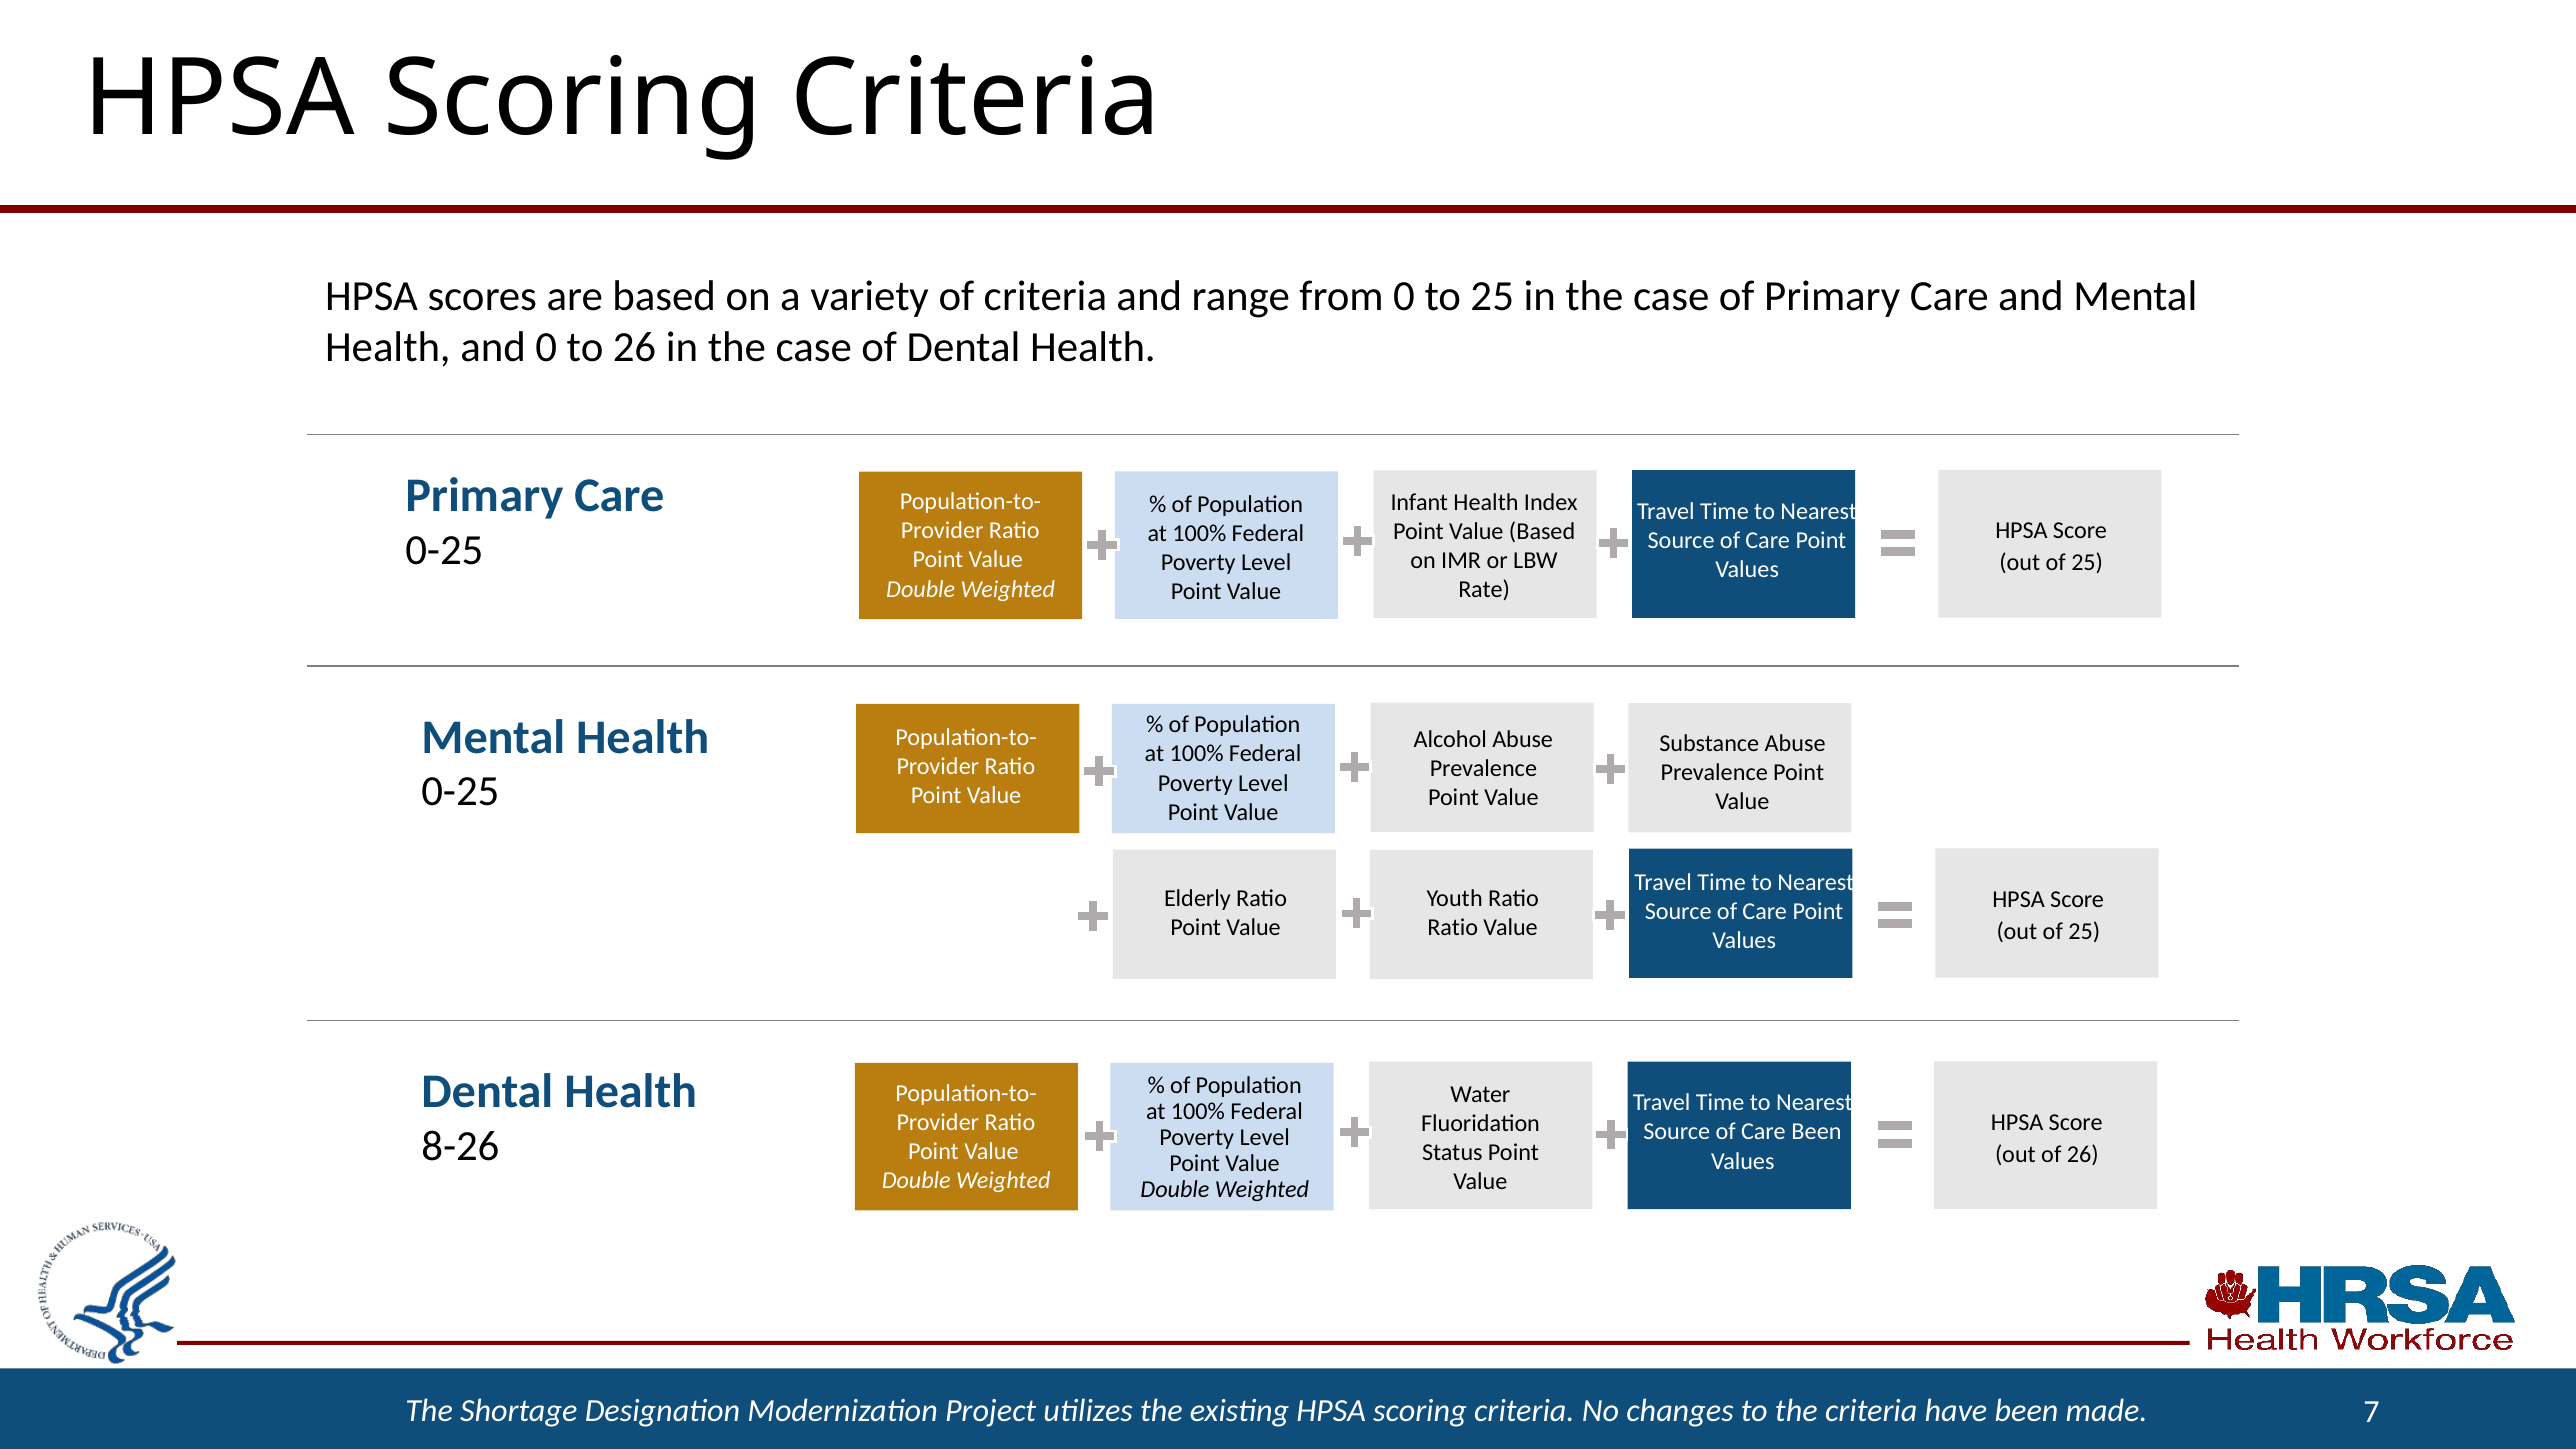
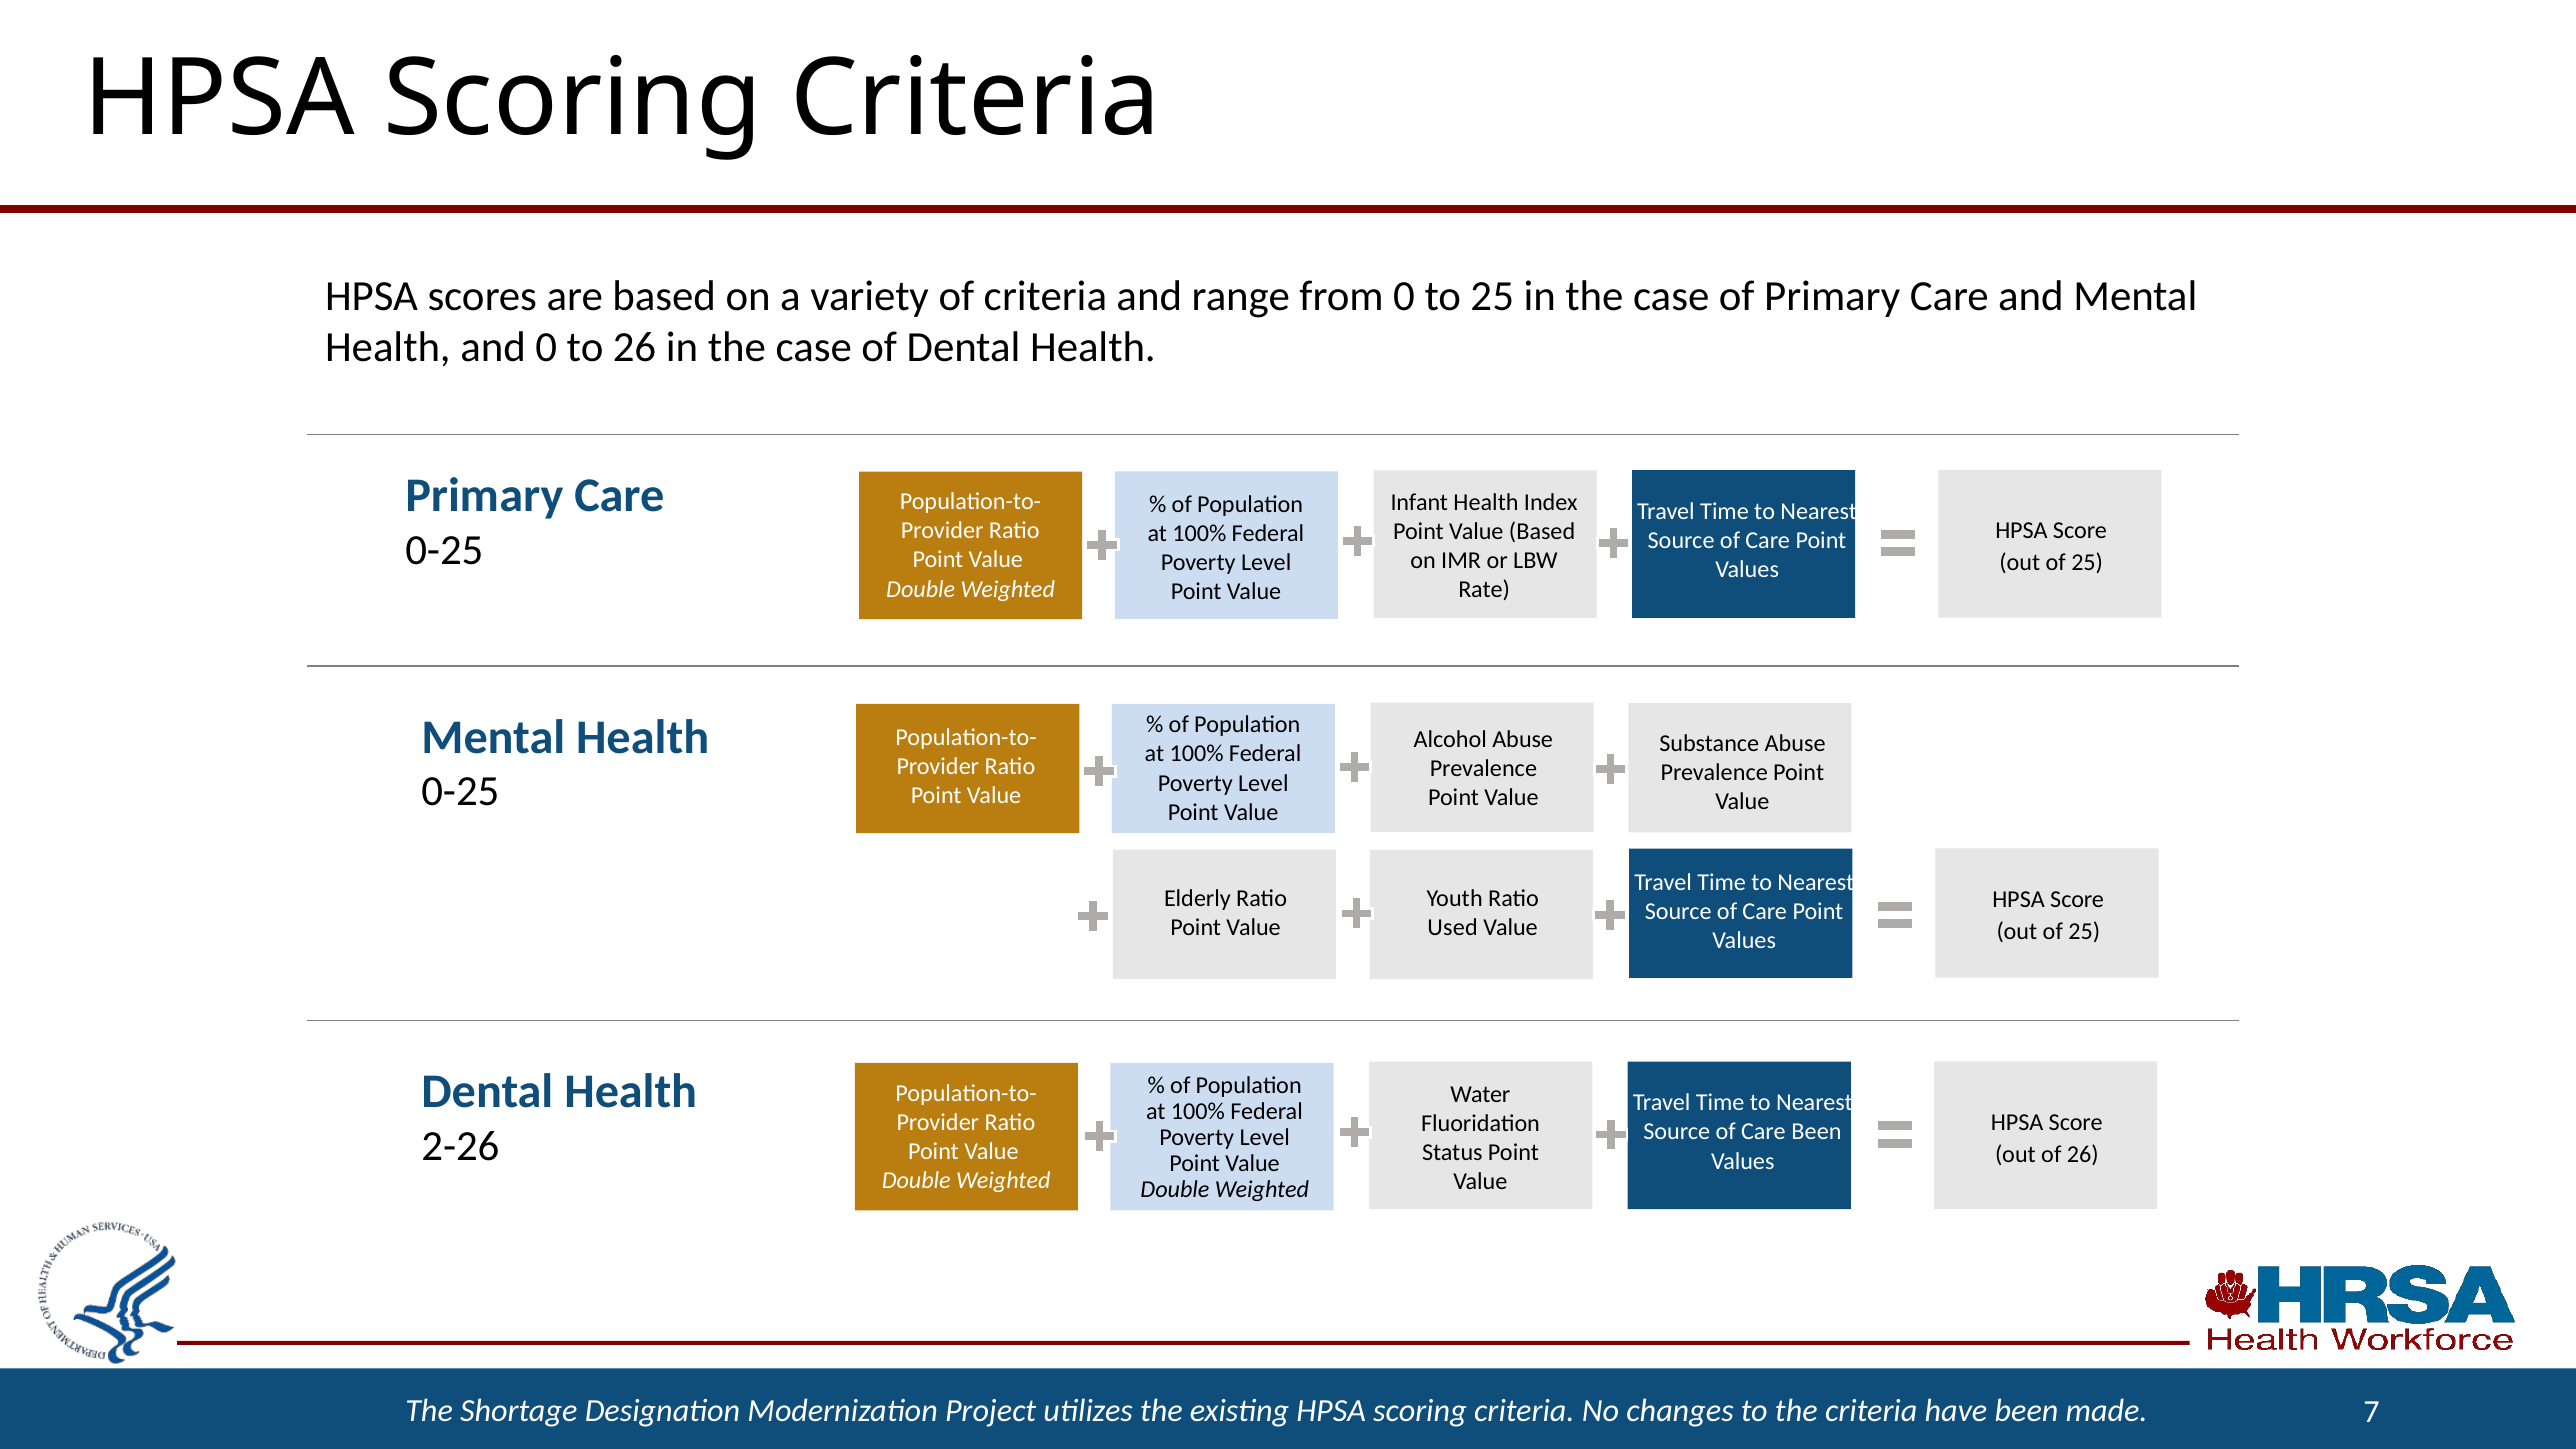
Ratio at (1453, 928): Ratio -> Used
8-26: 8-26 -> 2-26
